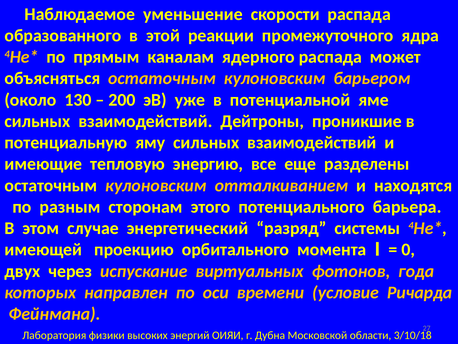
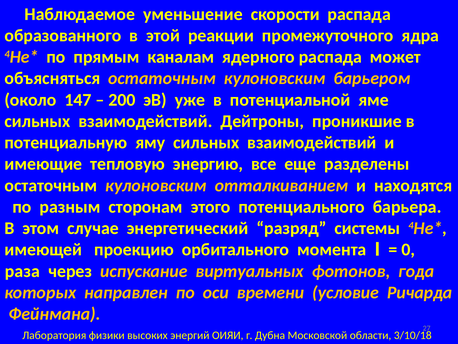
130: 130 -> 147
двух: двух -> раза
